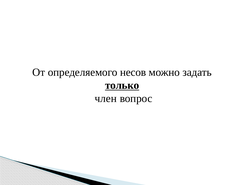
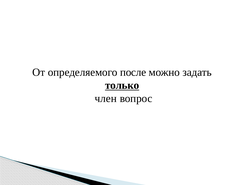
несов: несов -> после
